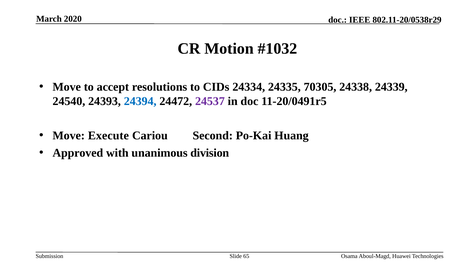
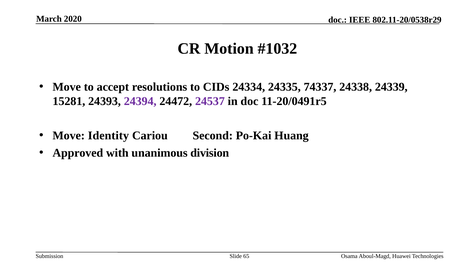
70305: 70305 -> 74337
24540: 24540 -> 15281
24394 colour: blue -> purple
Execute: Execute -> Identity
